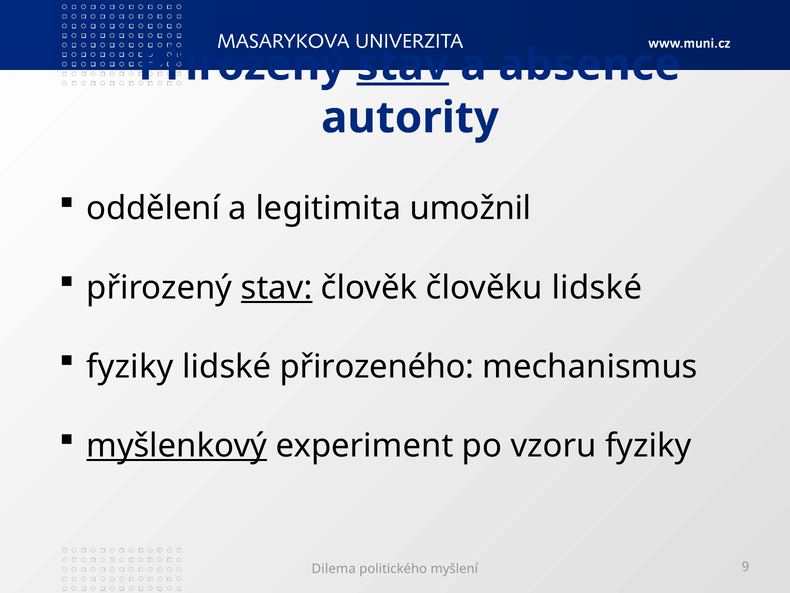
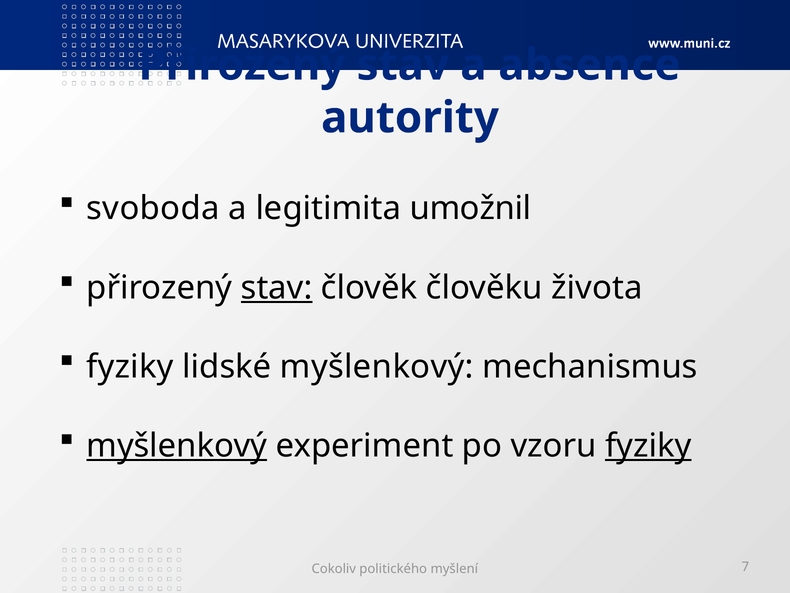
stav at (403, 65) underline: present -> none
oddělení: oddělení -> svoboda
člověku lidské: lidské -> života
lidské přirozeného: přirozeného -> myšlenkový
fyziky at (648, 445) underline: none -> present
Dilema: Dilema -> Cokoliv
9: 9 -> 7
